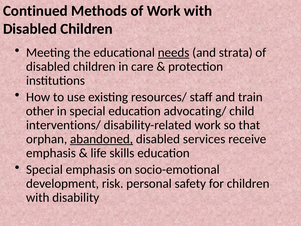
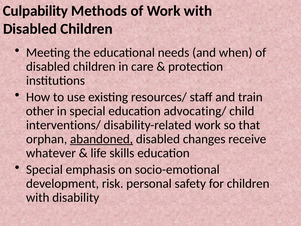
Continued: Continued -> Culpability
needs underline: present -> none
strata: strata -> when
services: services -> changes
emphasis at (51, 153): emphasis -> whatever
